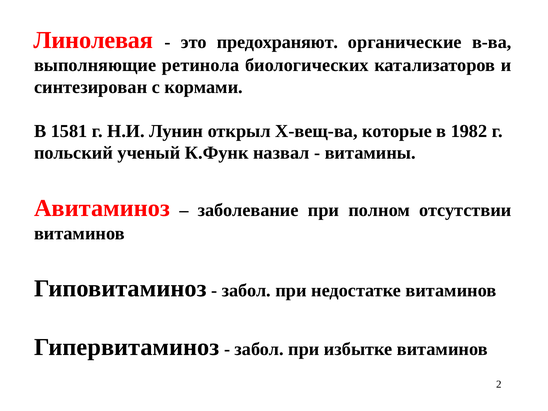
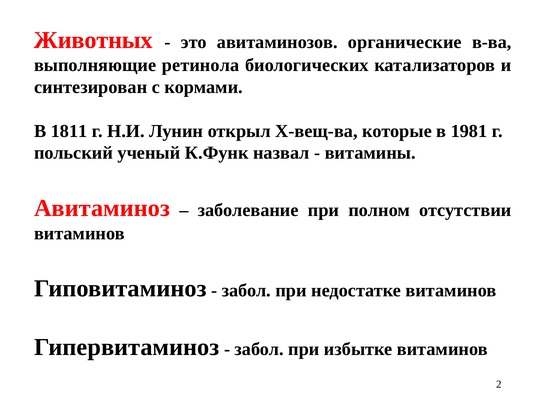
Линолевая: Линолевая -> Животных
предохраняют: предохраняют -> авитаминозов
1581: 1581 -> 1811
1982: 1982 -> 1981
